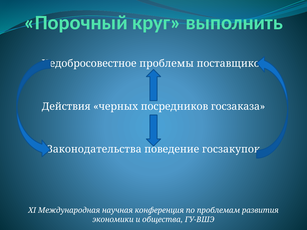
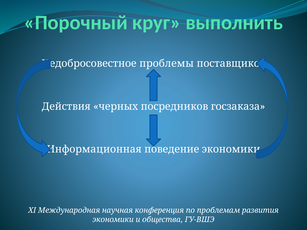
Законодательства: Законодательства -> Информационная
поведение госзакупок: госзакупок -> экономики
